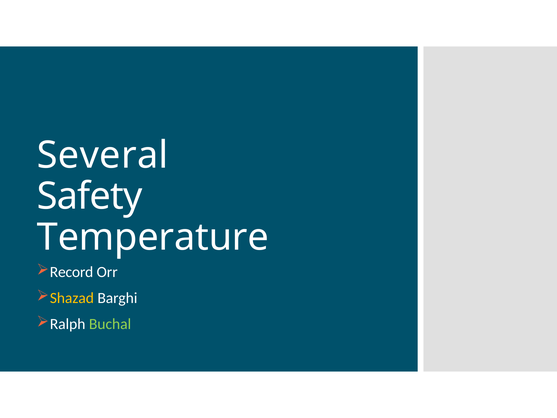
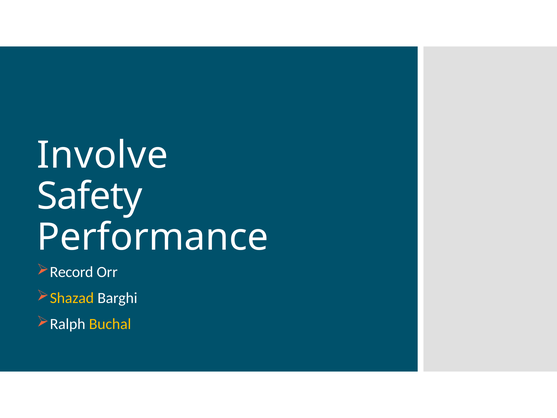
Several: Several -> Involve
Temperature: Temperature -> Performance
Buchal colour: light green -> yellow
